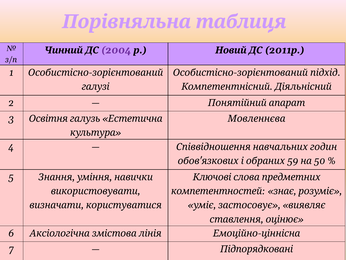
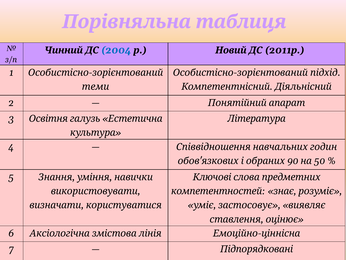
2004 colour: purple -> blue
галузі: галузі -> теми
Мовленнєва: Мовленнєва -> Література
59: 59 -> 90
